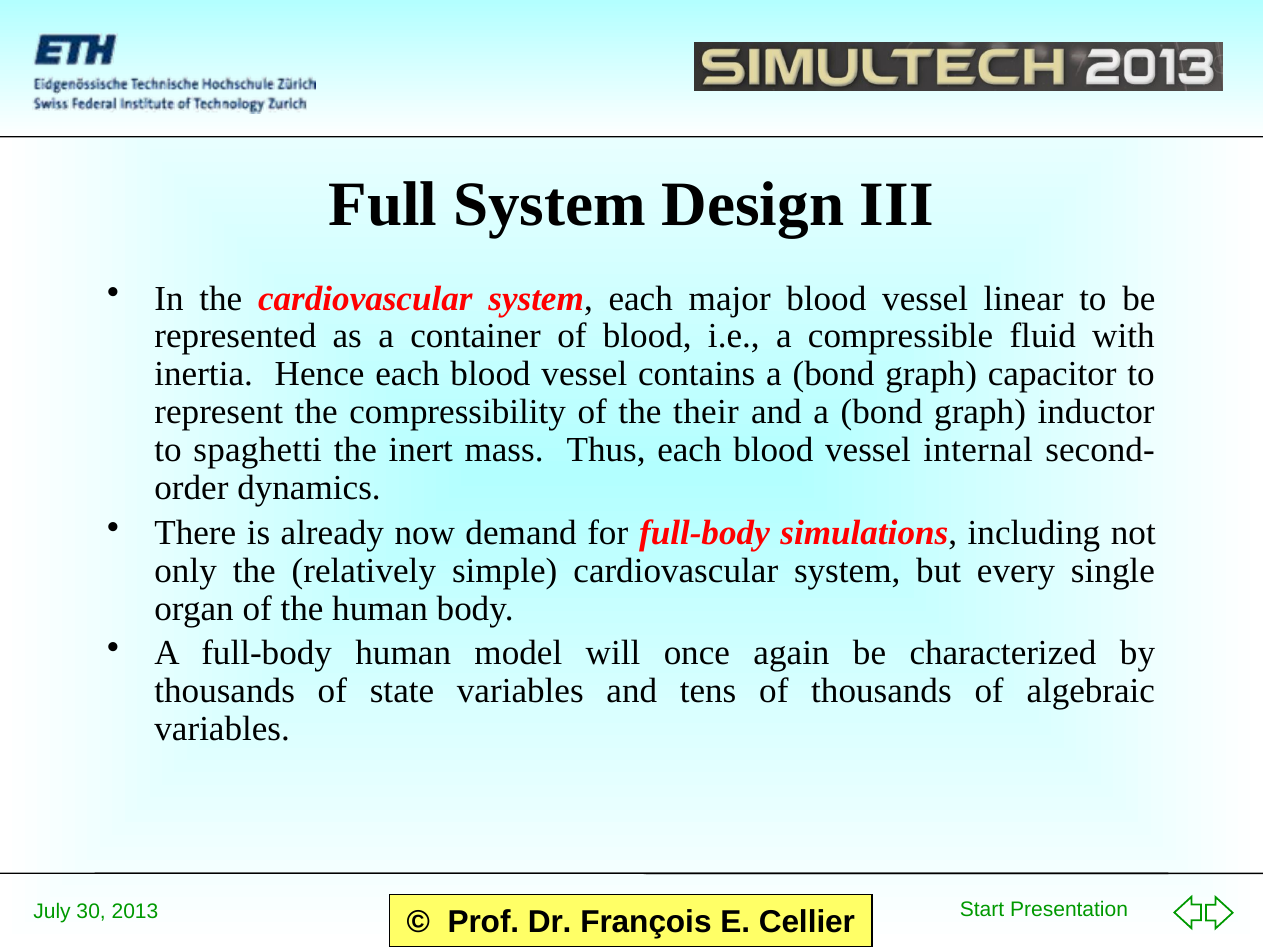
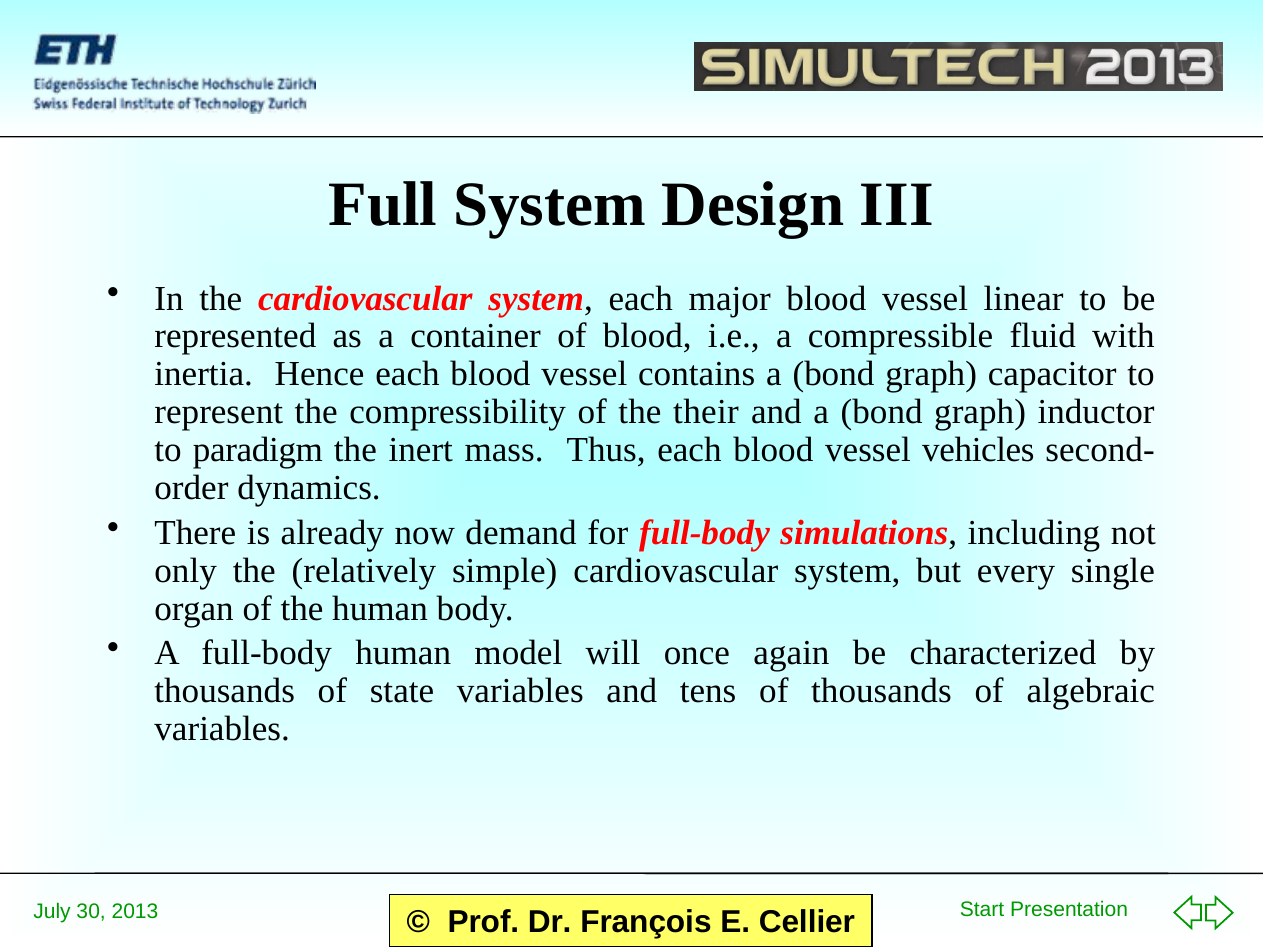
spaghetti: spaghetti -> paradigm
internal: internal -> vehicles
